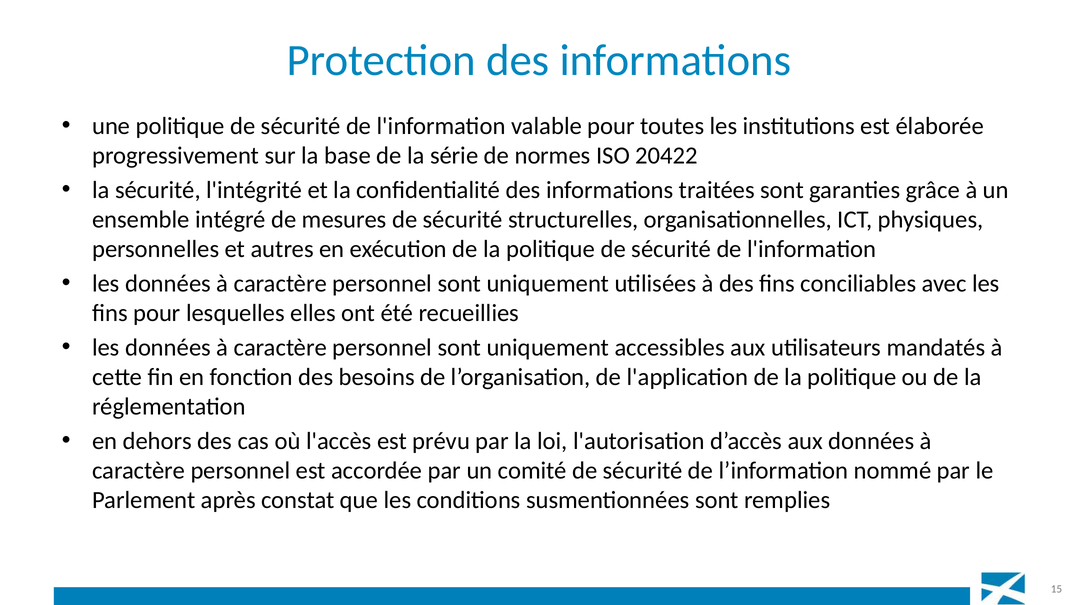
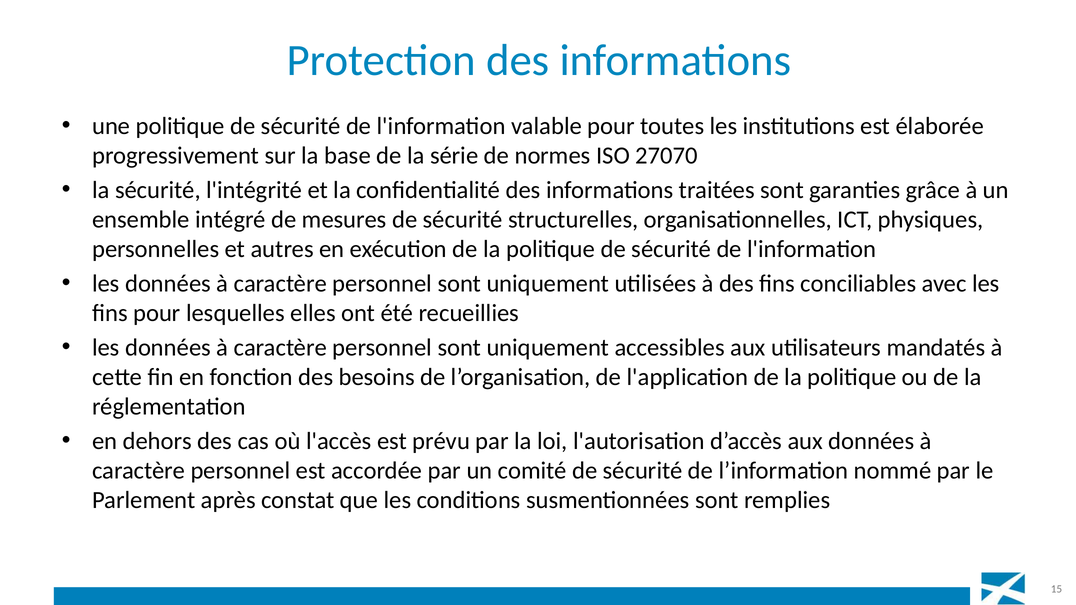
20422: 20422 -> 27070
